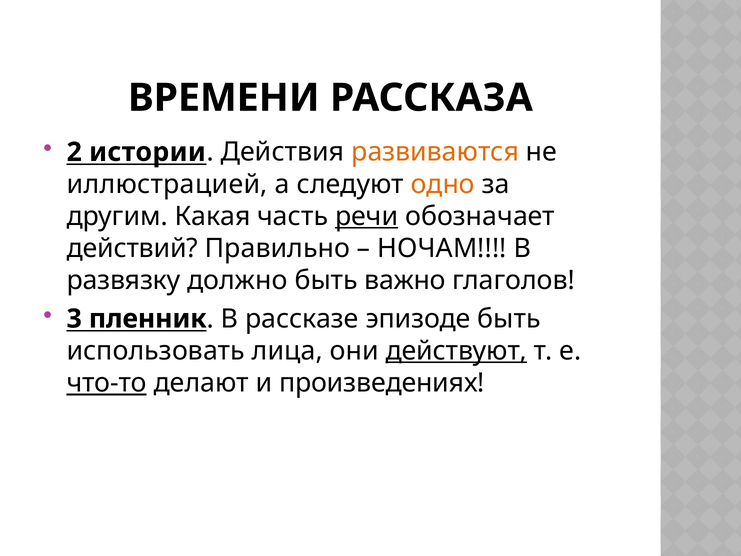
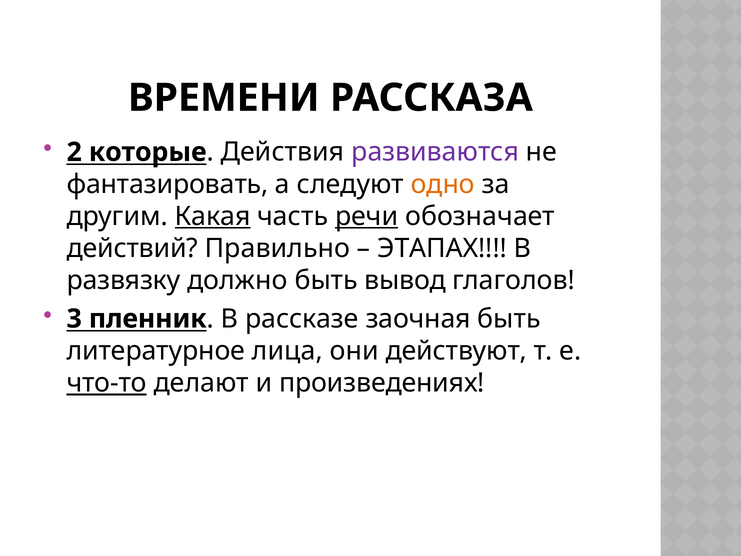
истории: истории -> которые
развиваются colour: orange -> purple
иллюстрацией: иллюстрацией -> фантазировать
Какая underline: none -> present
НОЧАМ: НОЧАМ -> ЭТАПАХ
важно: важно -> вывод
эпизоде: эпизоде -> заочная
использовать: использовать -> литературное
действуют underline: present -> none
